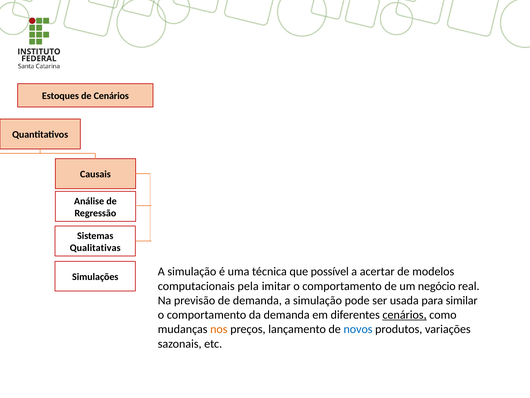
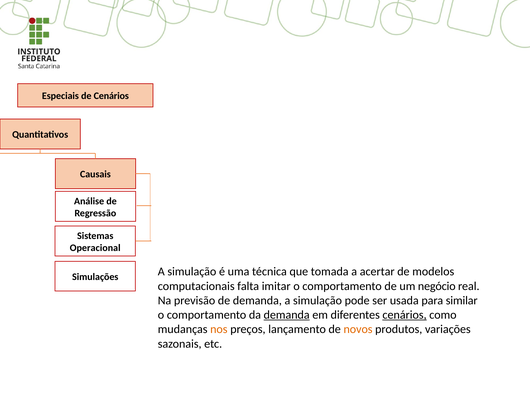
Estoques: Estoques -> Especiais
Qualitativas: Qualitativas -> Operacional
possível: possível -> tomada
pela: pela -> falta
demanda at (287, 314) underline: none -> present
novos colour: blue -> orange
